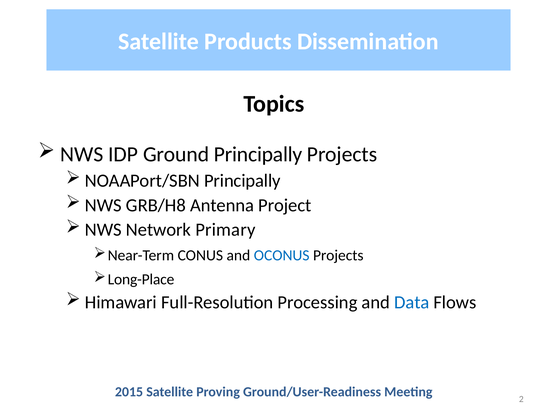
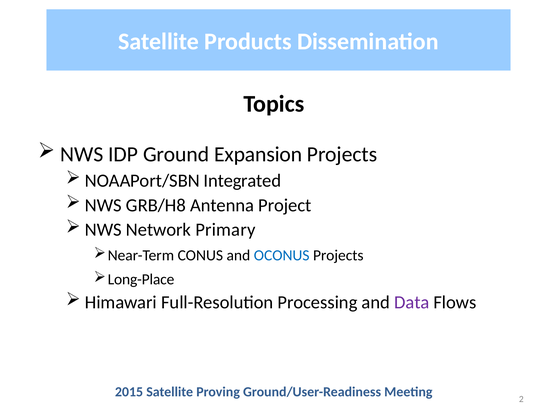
Ground Principally: Principally -> Expansion
NOAAPort/SBN Principally: Principally -> Integrated
Data colour: blue -> purple
